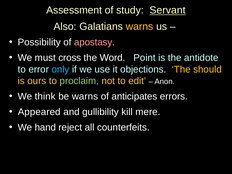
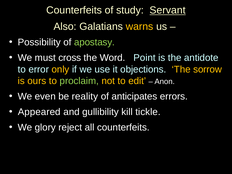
Assessment at (74, 10): Assessment -> Counterfeits
apostasy colour: pink -> light green
only colour: light blue -> yellow
should: should -> sorrow
think: think -> even
be warns: warns -> reality
mere: mere -> tickle
hand: hand -> glory
